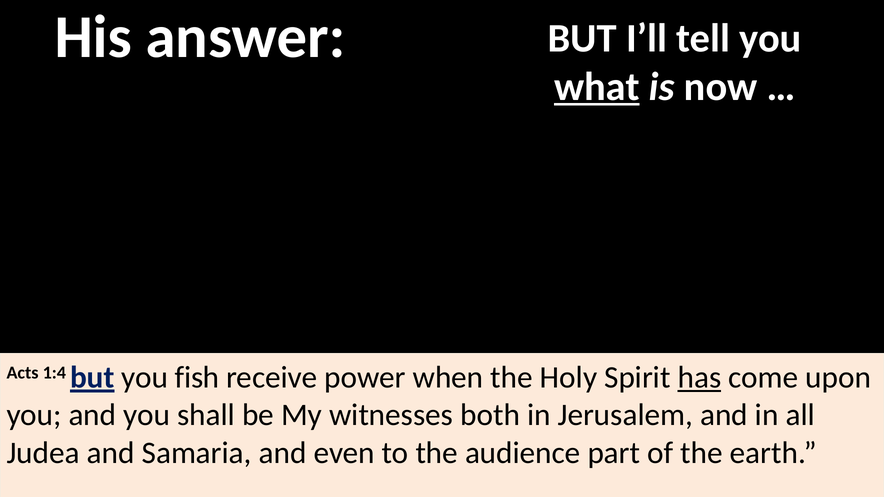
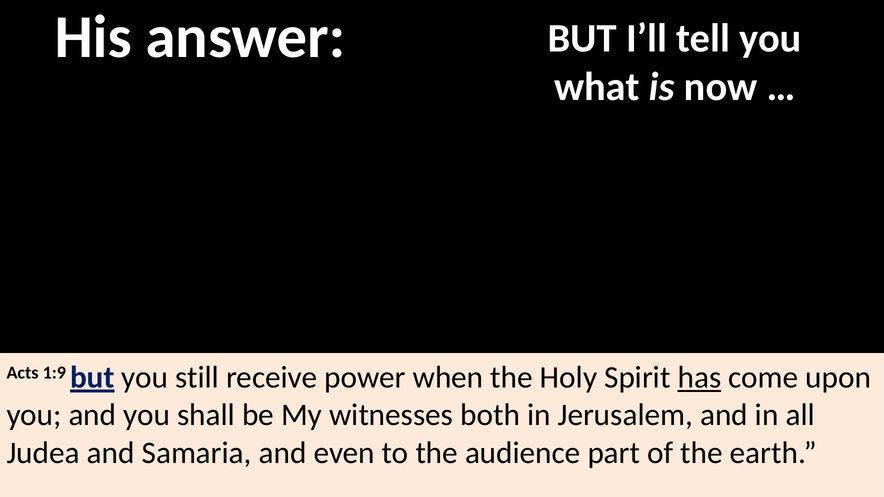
what underline: present -> none
1:4: 1:4 -> 1:9
fish: fish -> still
